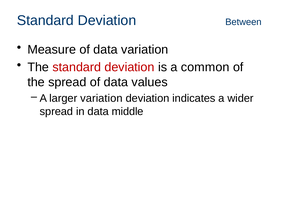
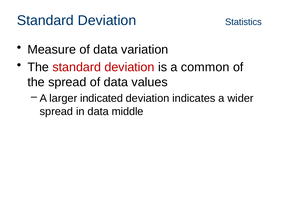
Between: Between -> Statistics
larger variation: variation -> indicated
